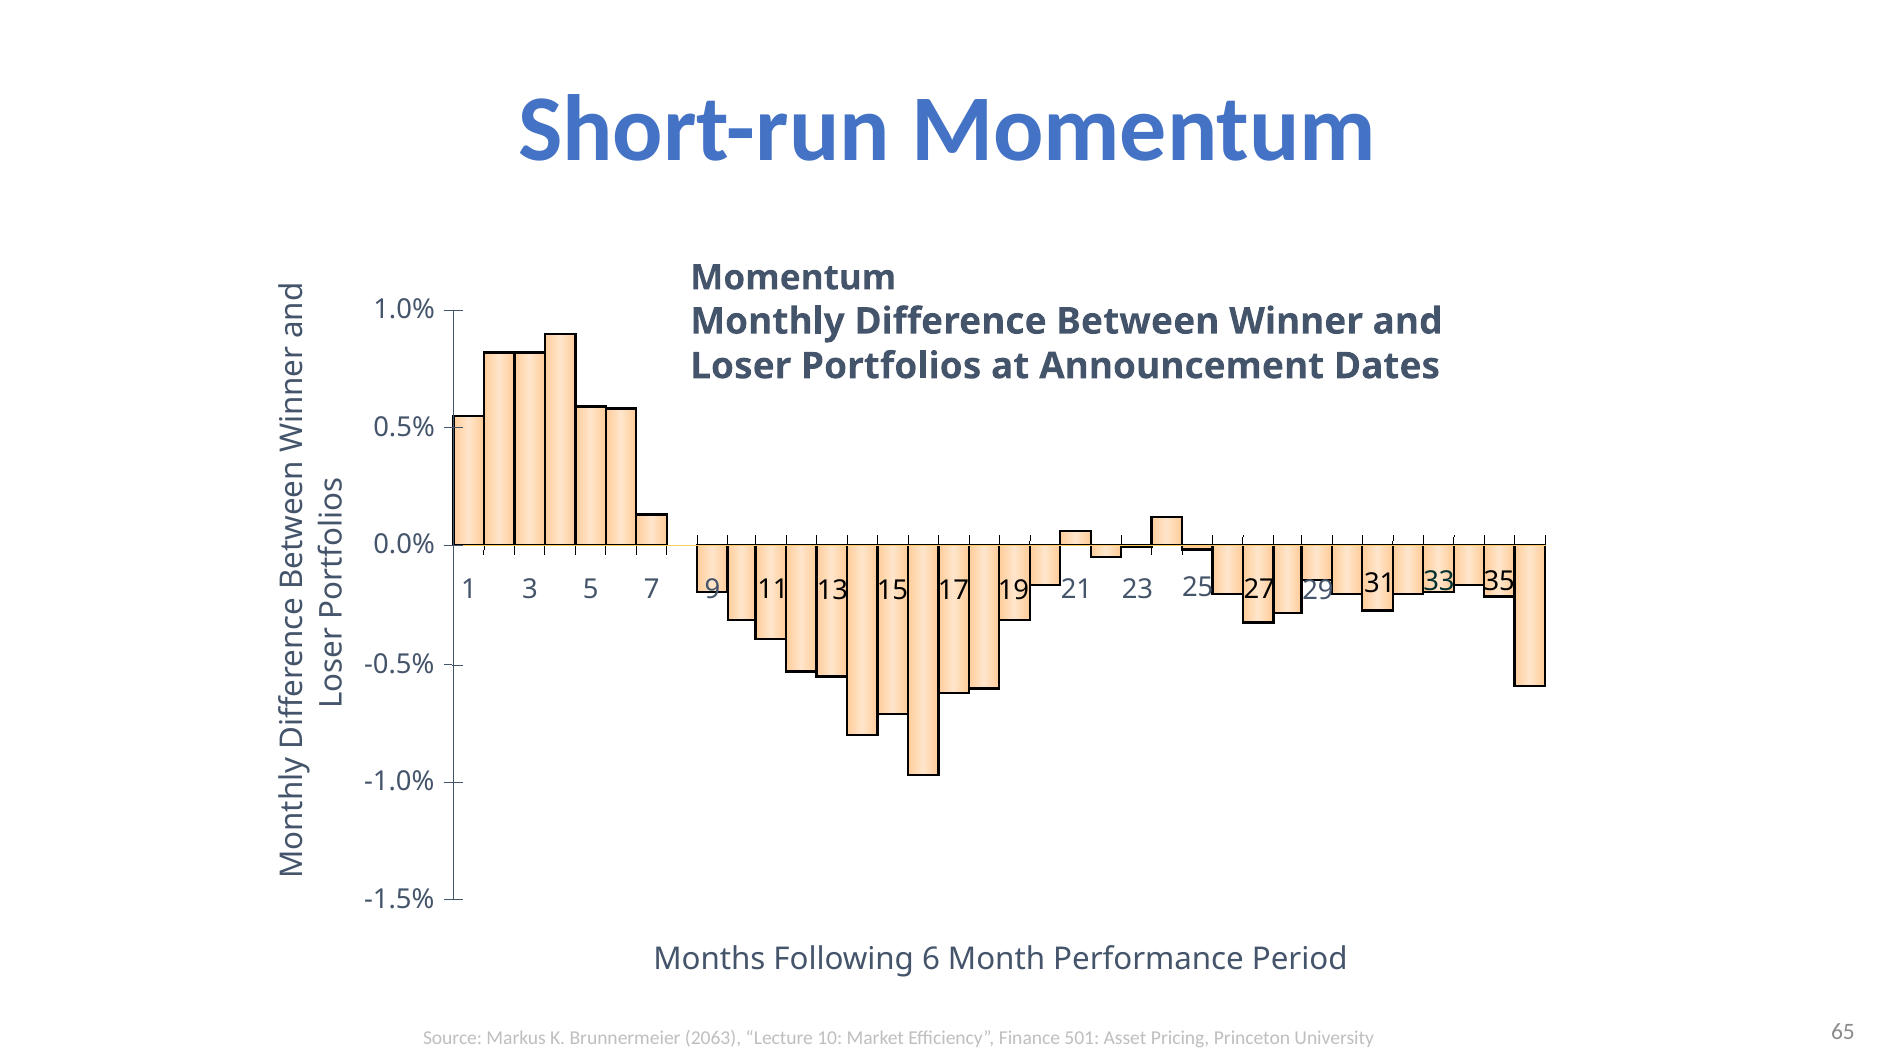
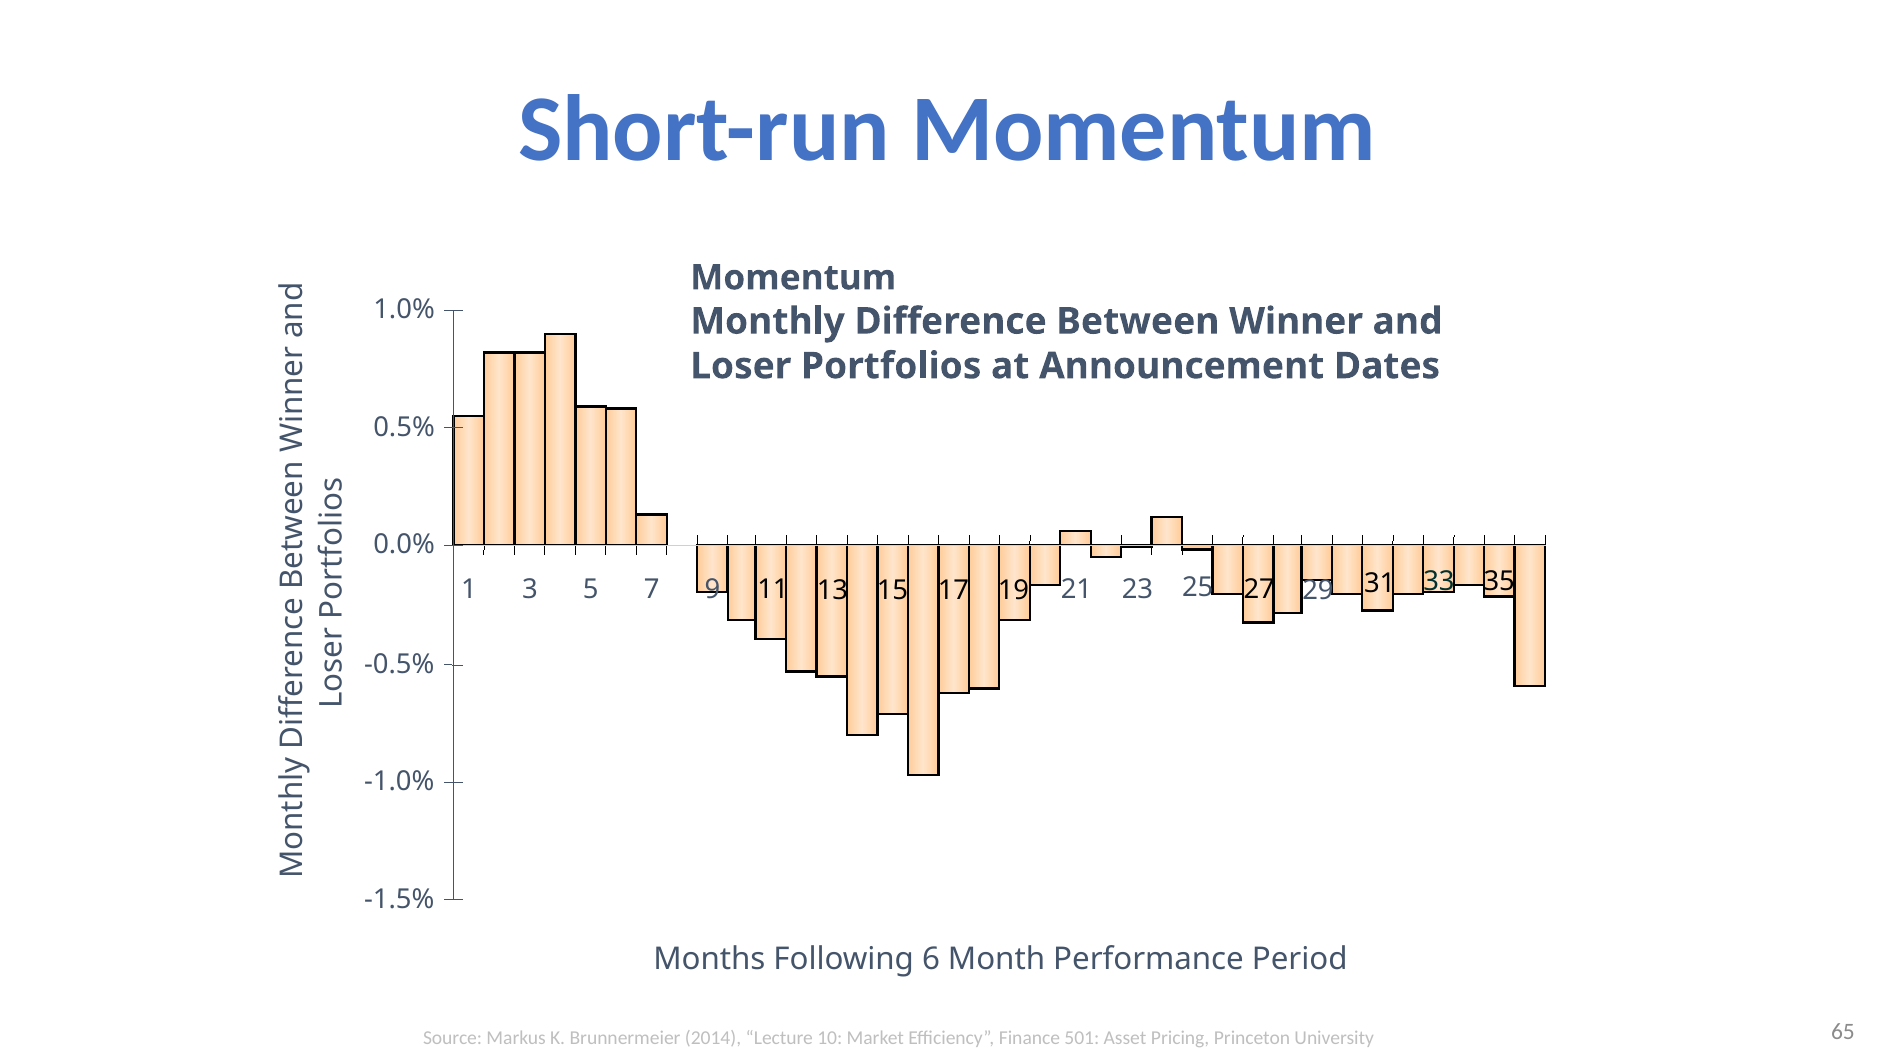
2063: 2063 -> 2014
